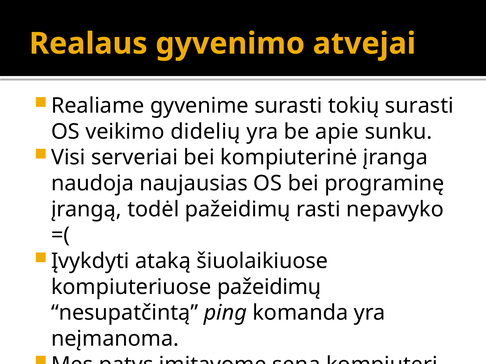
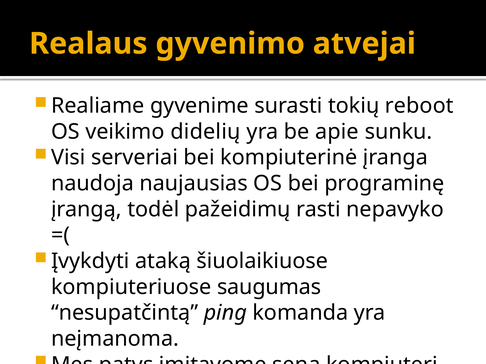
tokių surasti: surasti -> reboot
kompiuteriuose pažeidimų: pažeidimų -> saugumas
